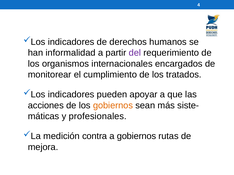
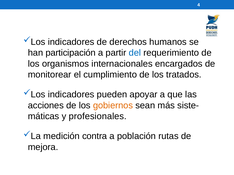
informalidad: informalidad -> participación
del colour: purple -> blue
a gobiernos: gobiernos -> población
